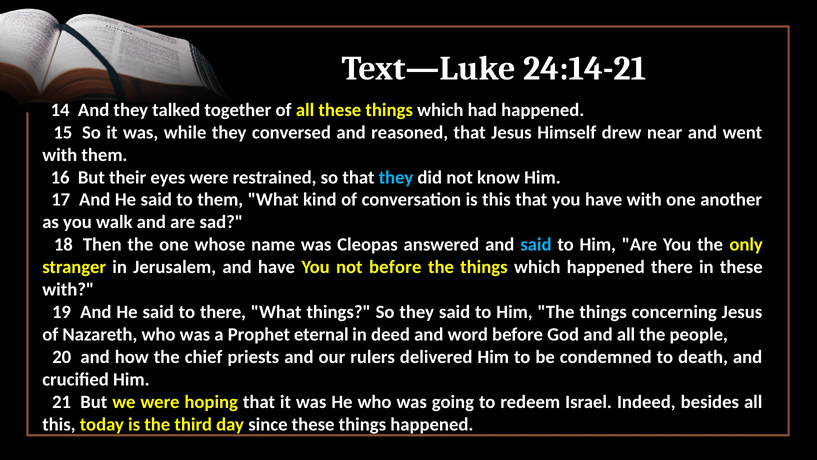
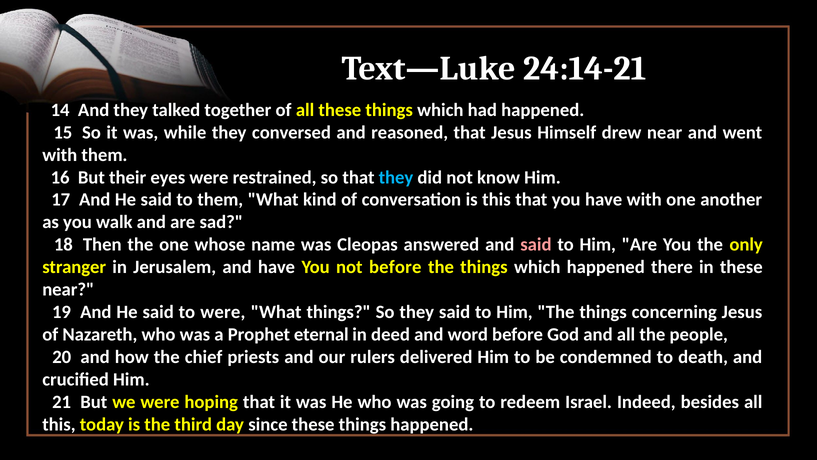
said at (536, 245) colour: light blue -> pink
with at (68, 289): with -> near
to there: there -> were
